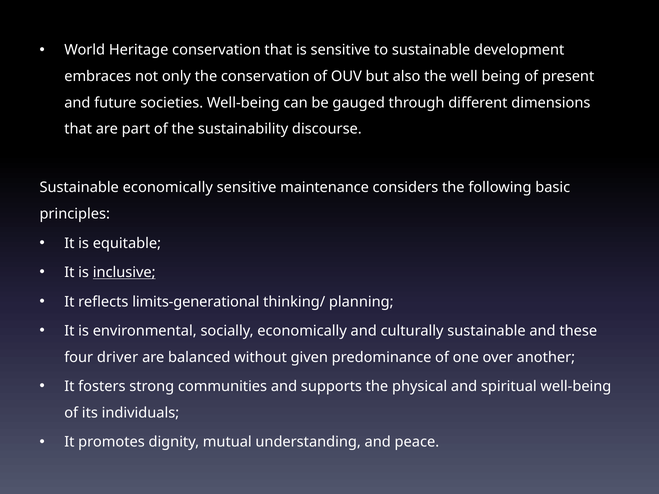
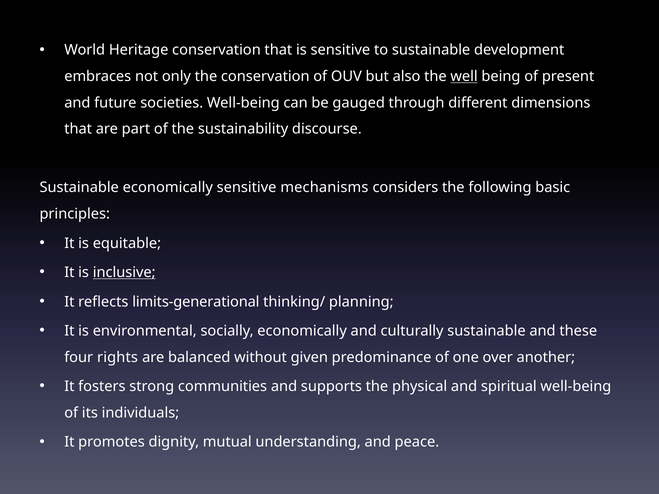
well underline: none -> present
maintenance: maintenance -> mechanisms
driver: driver -> rights
